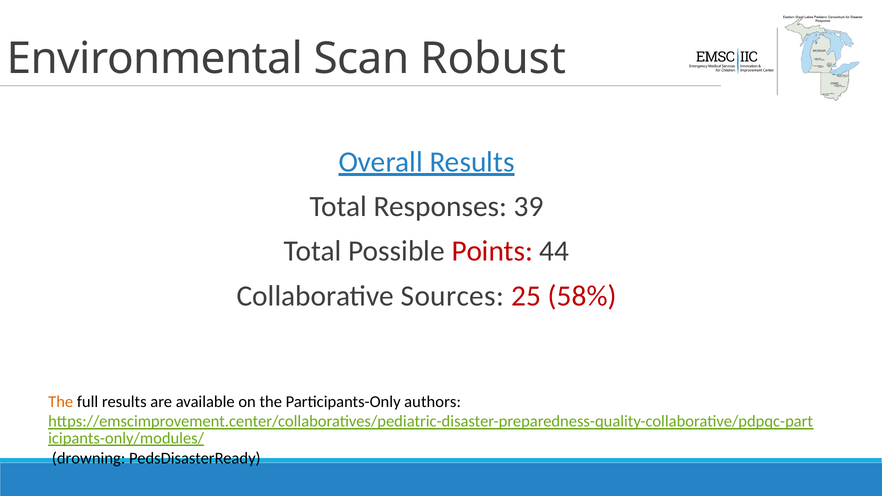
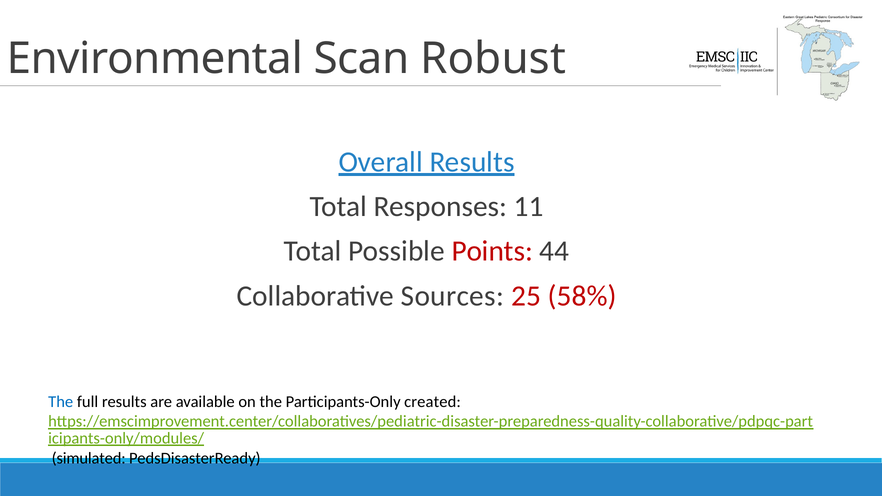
39: 39 -> 11
The at (61, 402) colour: orange -> blue
authors: authors -> created
drowning: drowning -> simulated
